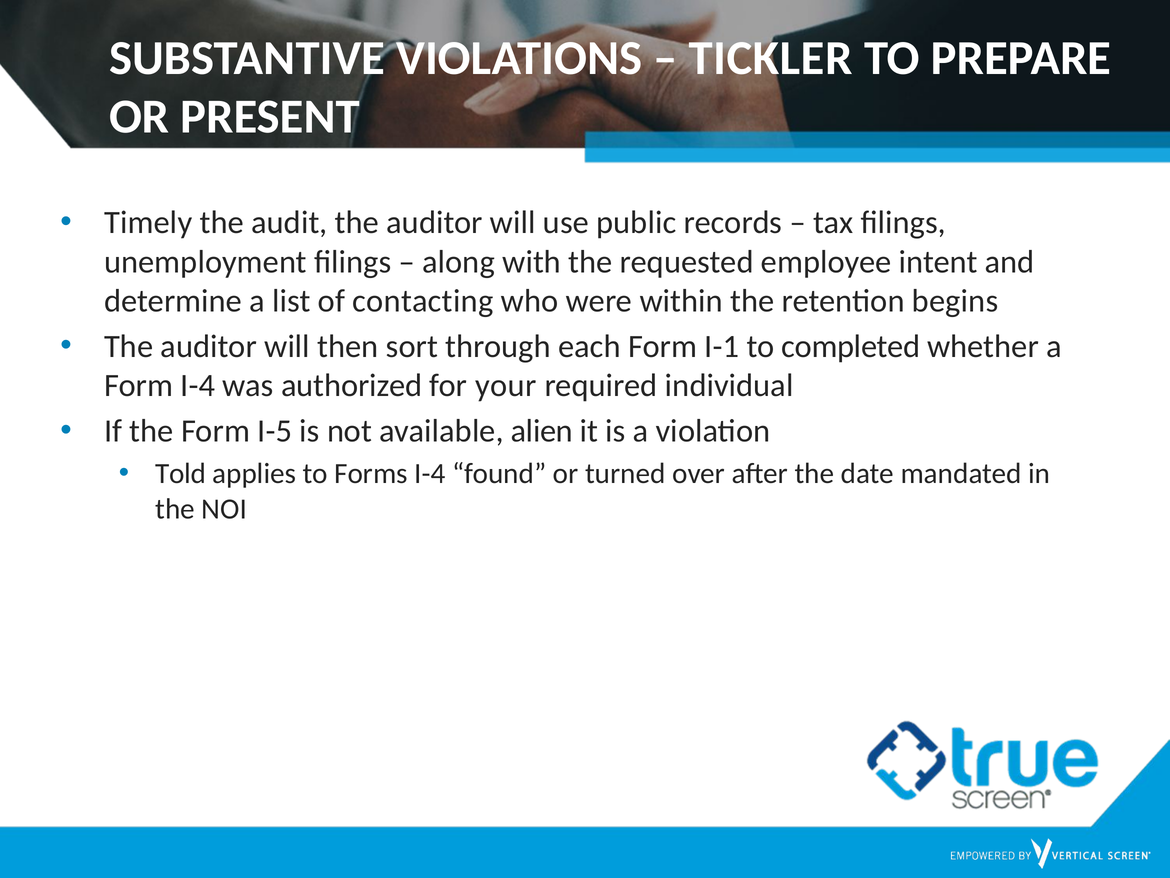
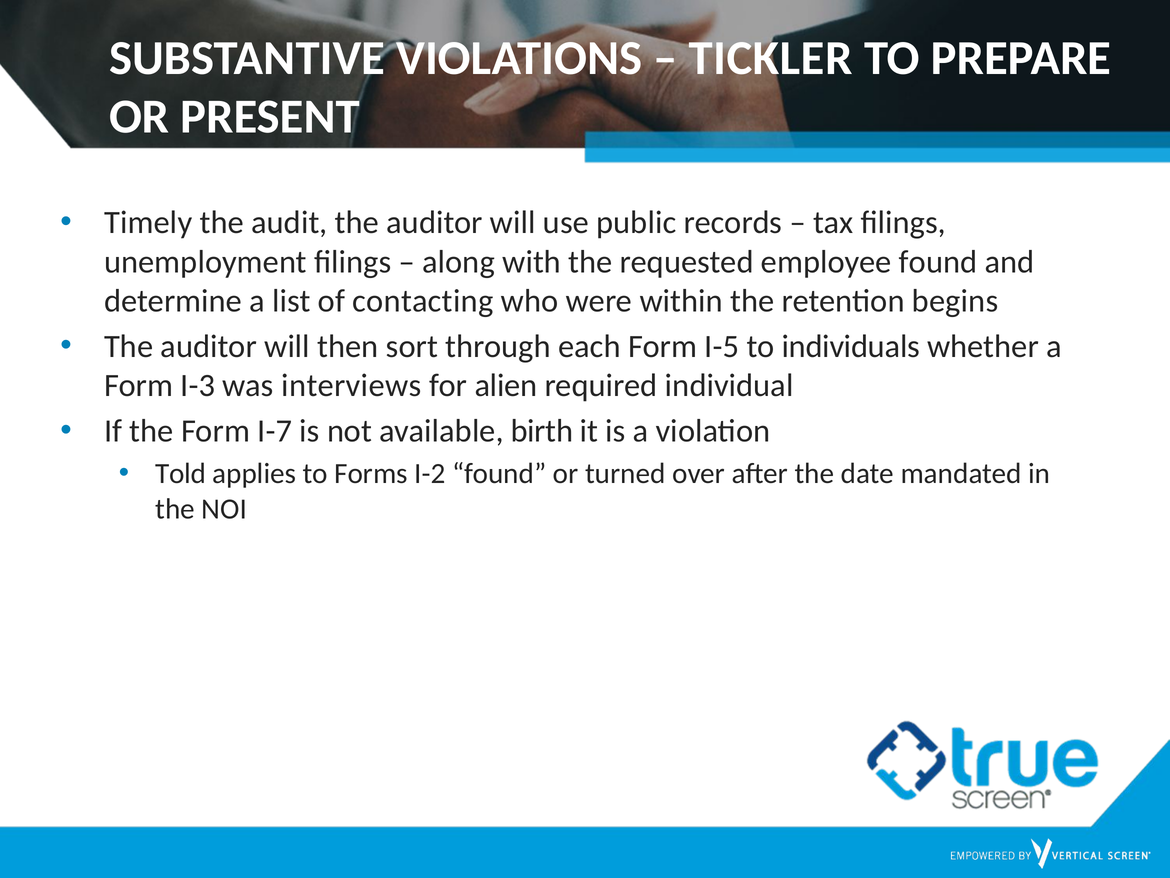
employee intent: intent -> found
I-1: I-1 -> I-5
completed: completed -> individuals
Form I-4: I-4 -> I-3
authorized: authorized -> interviews
your: your -> alien
I-5: I-5 -> I-7
alien: alien -> birth
Forms I-4: I-4 -> I-2
